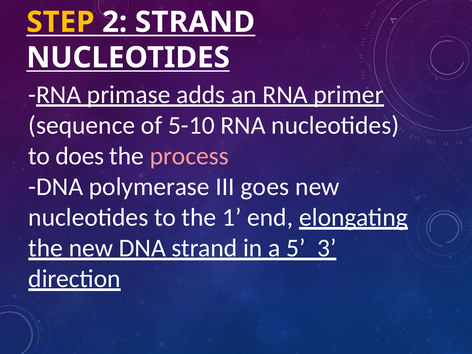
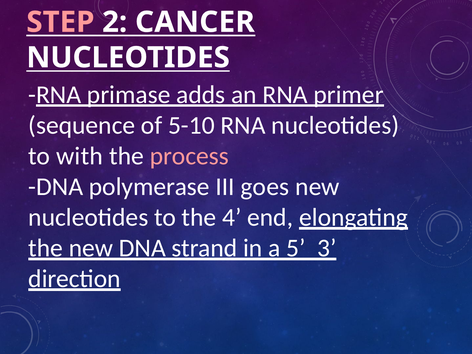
STEP colour: yellow -> pink
2 STRAND: STRAND -> CANCER
does: does -> with
1: 1 -> 4
